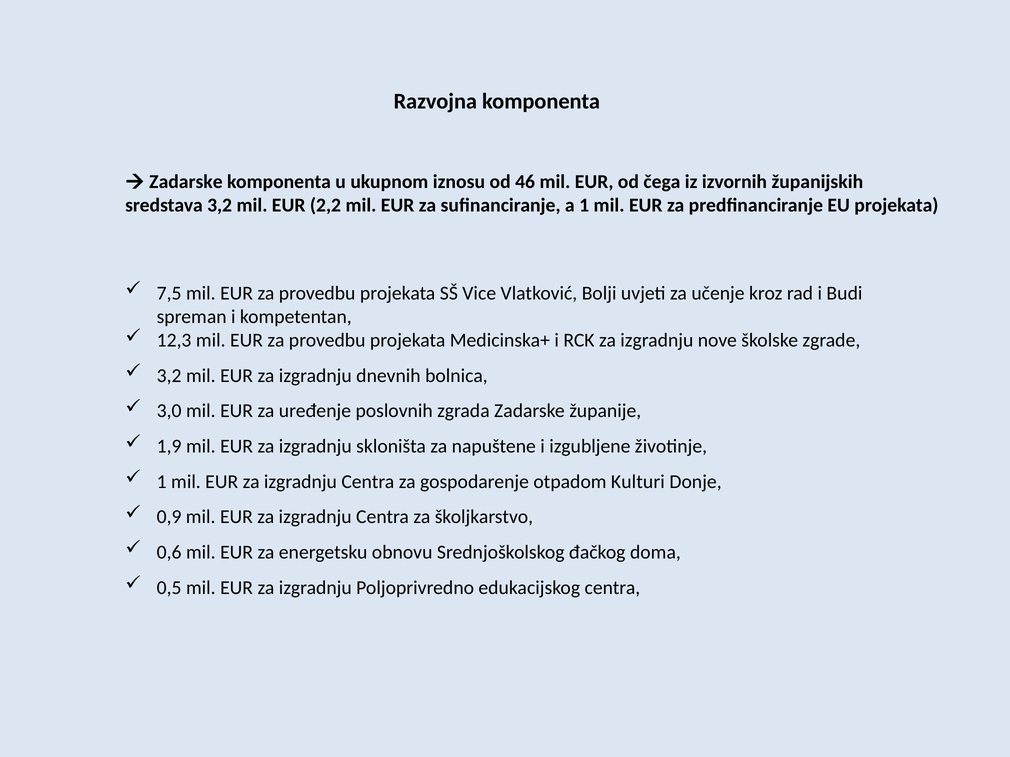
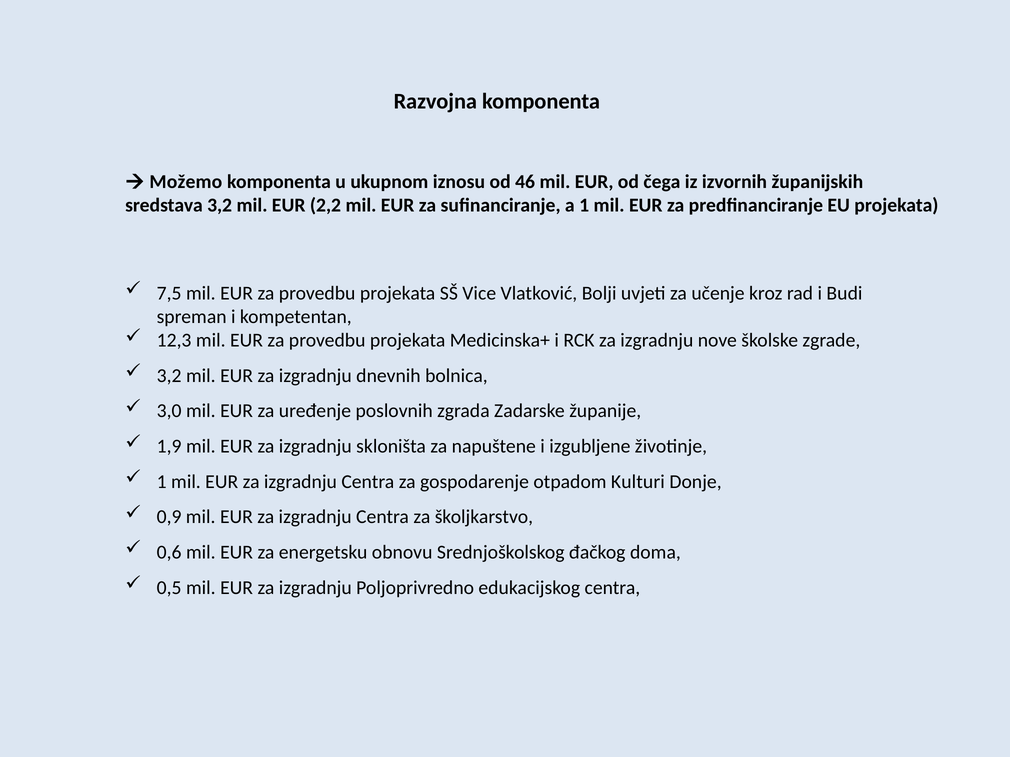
Zadarske at (186, 182): Zadarske -> Možemo
